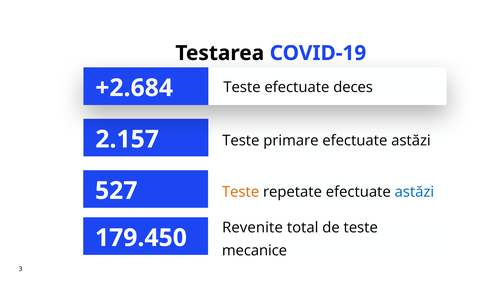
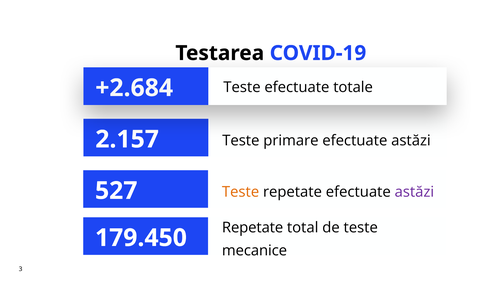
deces: deces -> totale
astăzi at (414, 192) colour: blue -> purple
Revenite at (252, 228): Revenite -> Repetate
